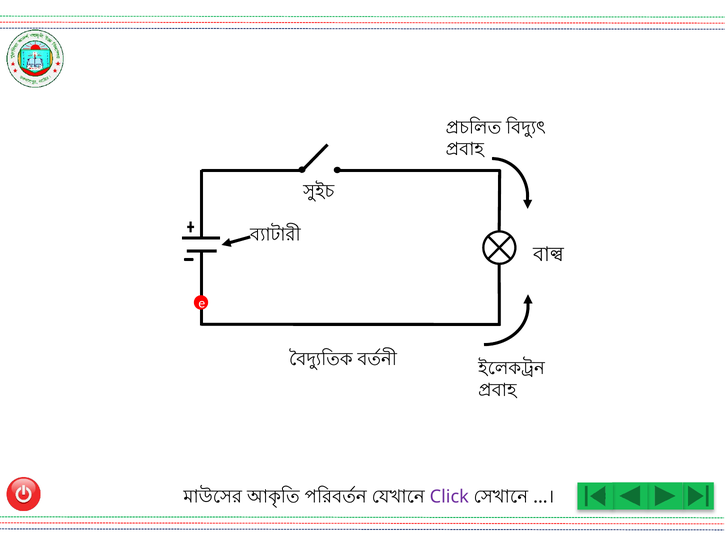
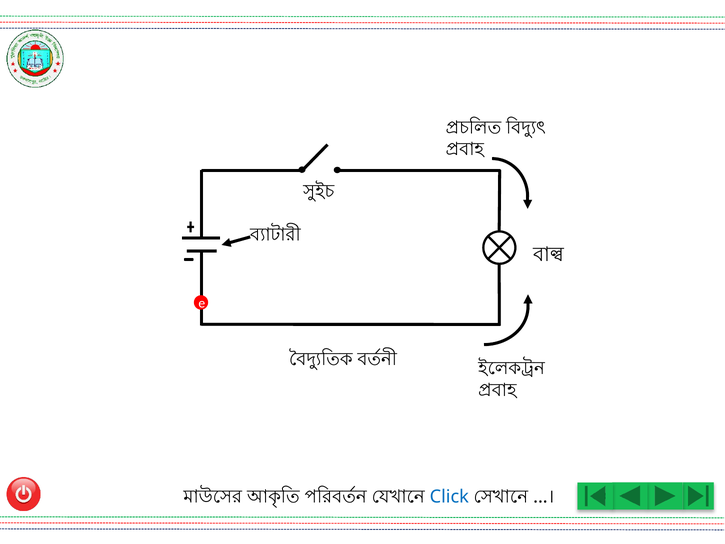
Click colour: purple -> blue
